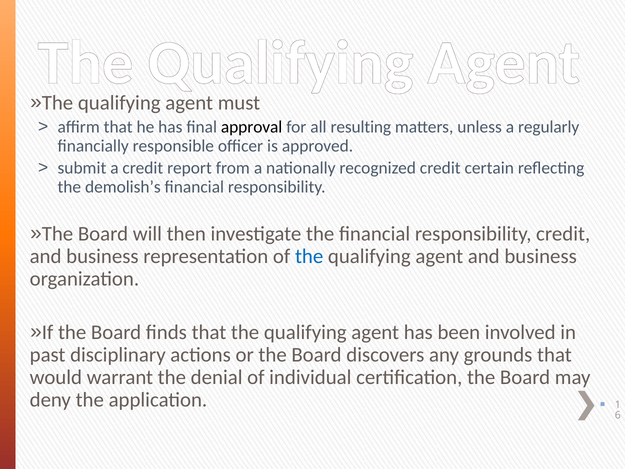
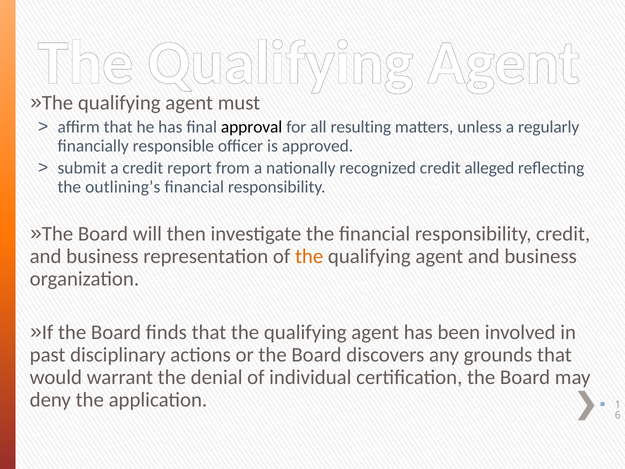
certain: certain -> alleged
demolish’s: demolish’s -> outlining’s
the at (309, 256) colour: blue -> orange
